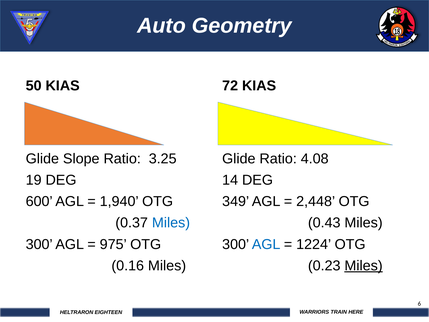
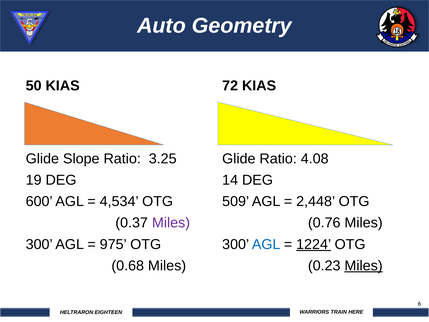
1,940: 1,940 -> 4,534
349: 349 -> 509
Miles at (171, 223) colour: blue -> purple
0.43: 0.43 -> 0.76
1224 underline: none -> present
0.16: 0.16 -> 0.68
